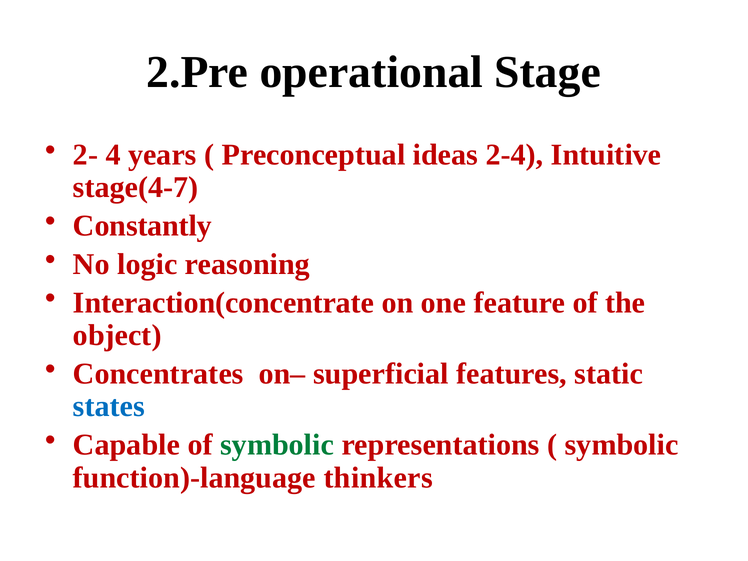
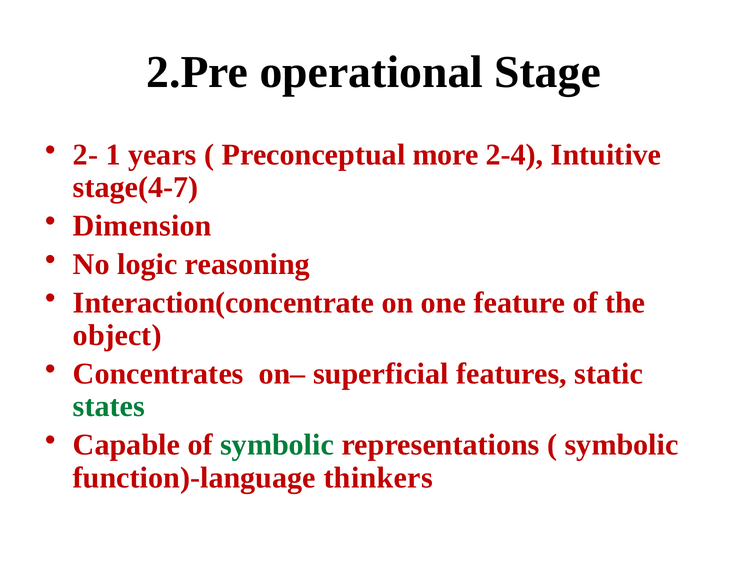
4: 4 -> 1
ideas: ideas -> more
Constantly: Constantly -> Dimension
states colour: blue -> green
